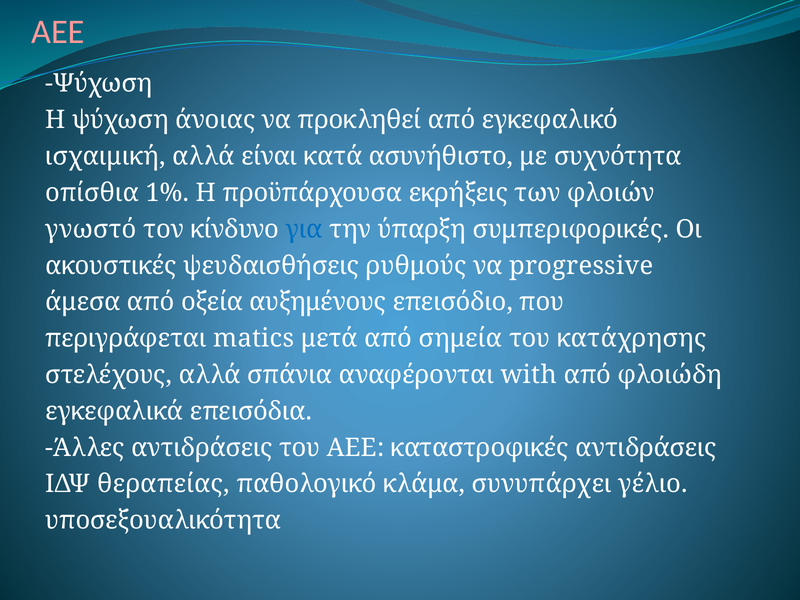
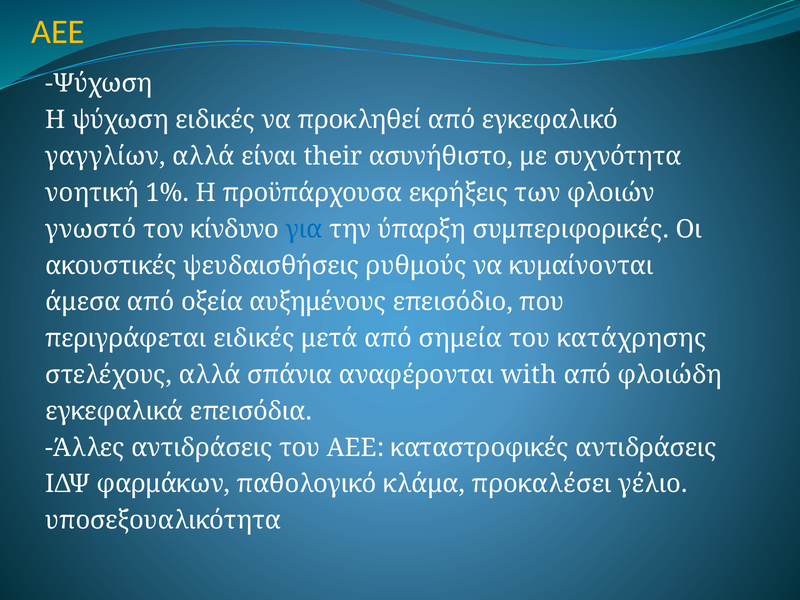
ΑΕΕ at (58, 32) colour: pink -> yellow
ψύχωση άνοιας: άνοιας -> ειδικές
ισχαιμική: ισχαιμική -> γαγγλίων
κατά: κατά -> their
οπίσθια: οπίσθια -> νοητική
progressive: progressive -> κυμαίνονται
περιγράφεται matics: matics -> ειδικές
θεραπείας: θεραπείας -> φαρμάκων
συνυπάρχει: συνυπάρχει -> προκαλέσει
